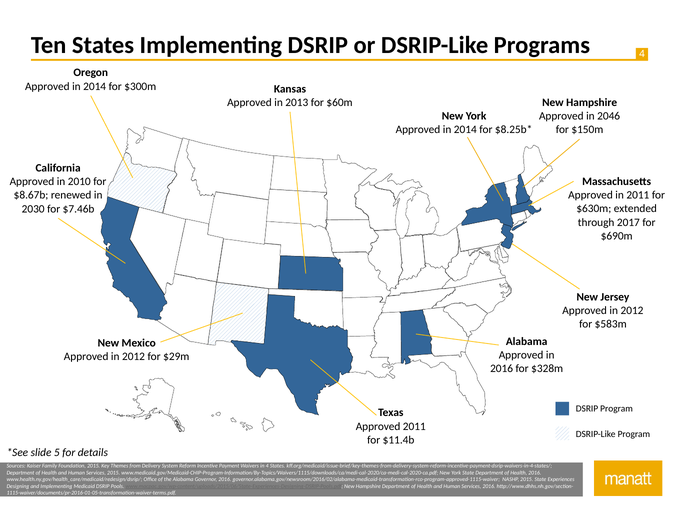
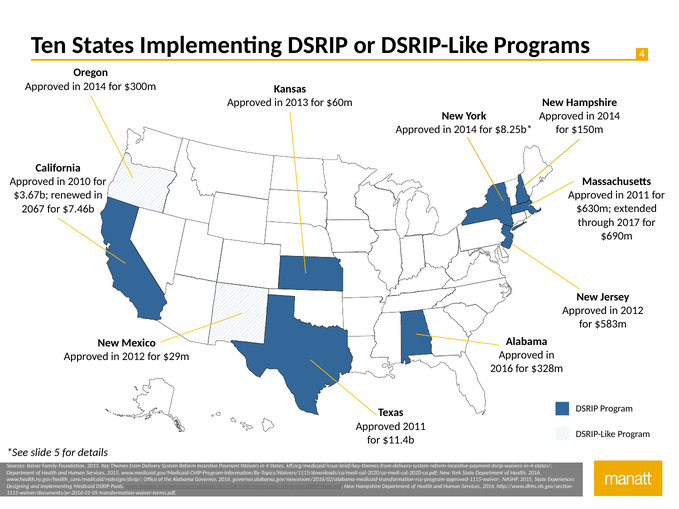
2046 at (609, 116): 2046 -> 2014
$8.67b: $8.67b -> $3.67b
2030: 2030 -> 2067
